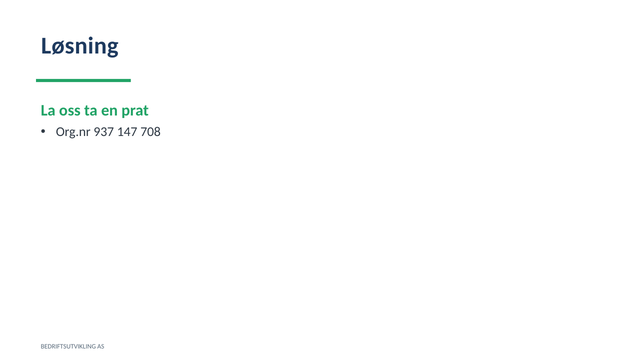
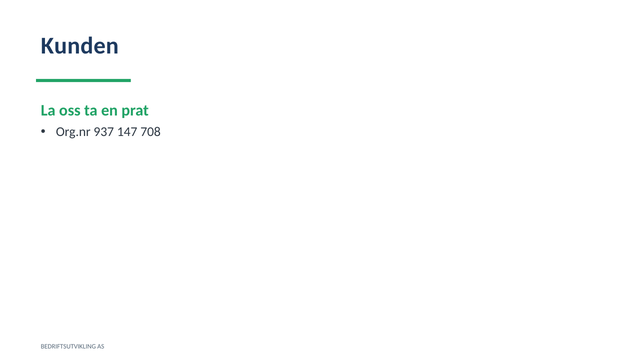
Løsning: Løsning -> Kunden
